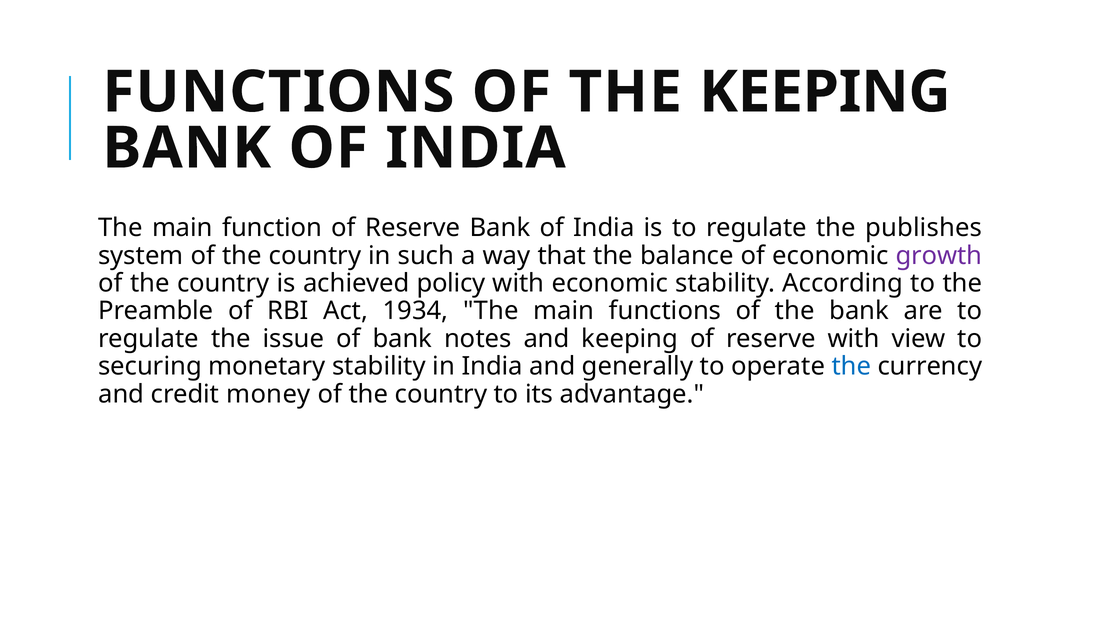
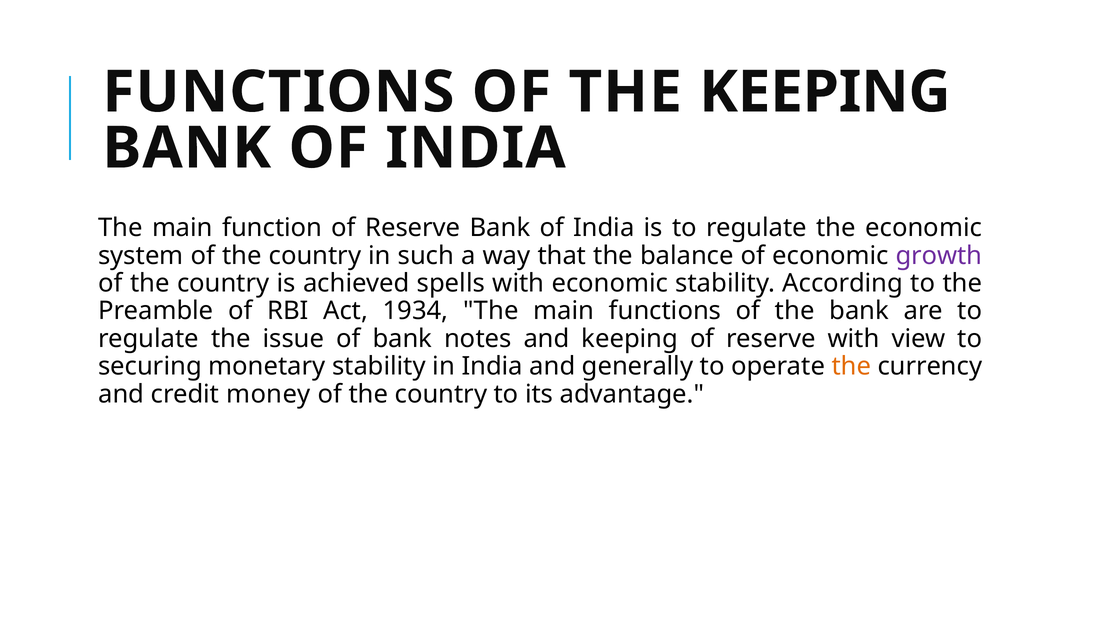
the publishes: publishes -> economic
policy: policy -> spells
the at (851, 366) colour: blue -> orange
